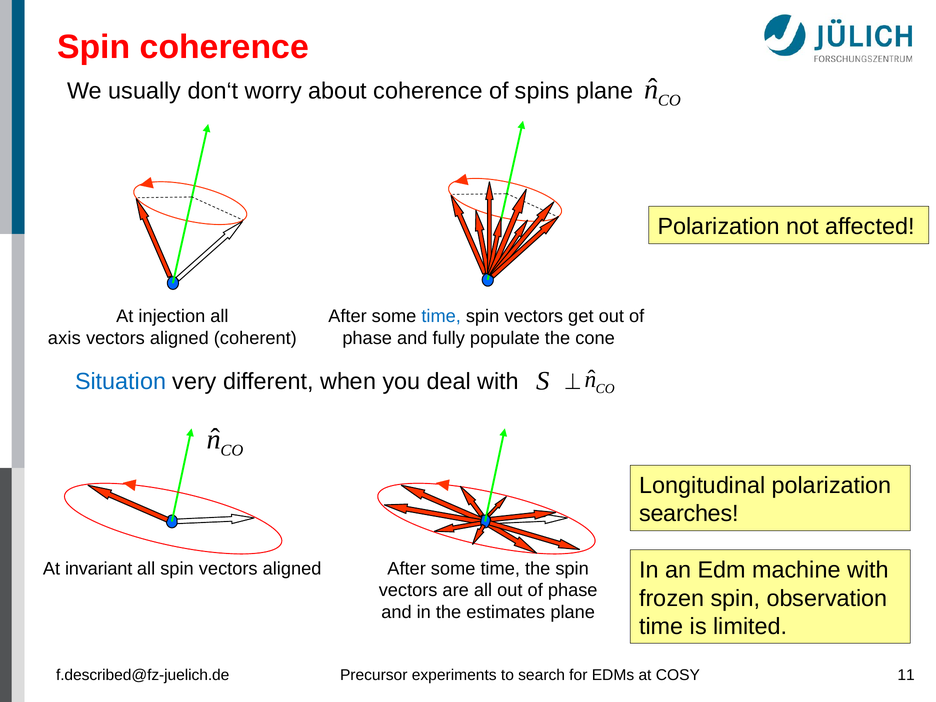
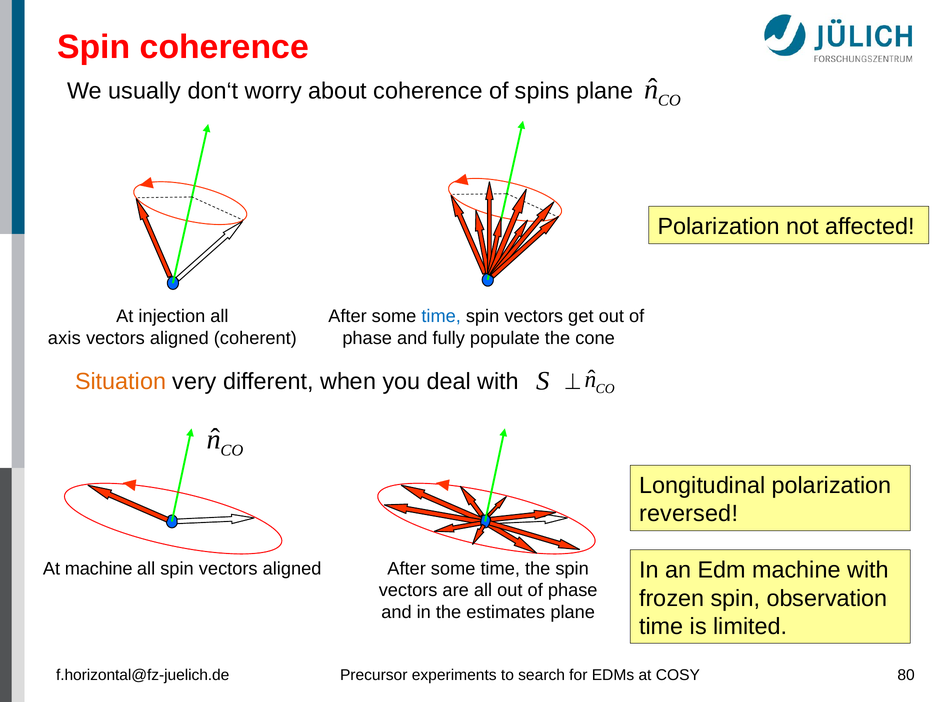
Situation colour: blue -> orange
searches: searches -> reversed
At invariant: invariant -> machine
f.described@fz-juelich.de: f.described@fz-juelich.de -> f.horizontal@fz-juelich.de
11: 11 -> 80
